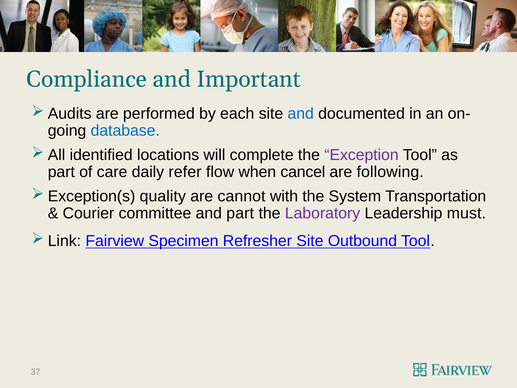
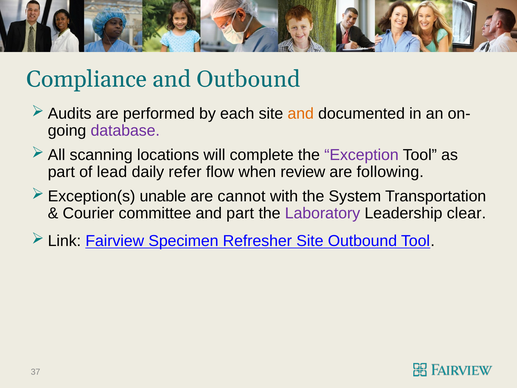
and Important: Important -> Outbound
and at (301, 113) colour: blue -> orange
database colour: blue -> purple
identified: identified -> scanning
care: care -> lead
cancel: cancel -> review
quality: quality -> unable
must: must -> clear
